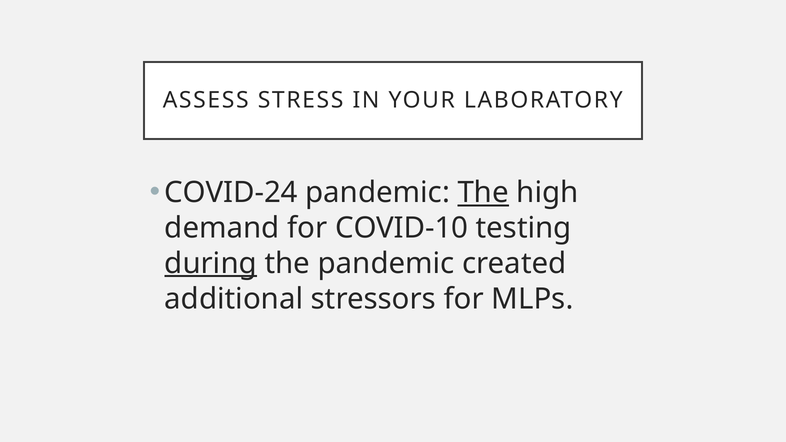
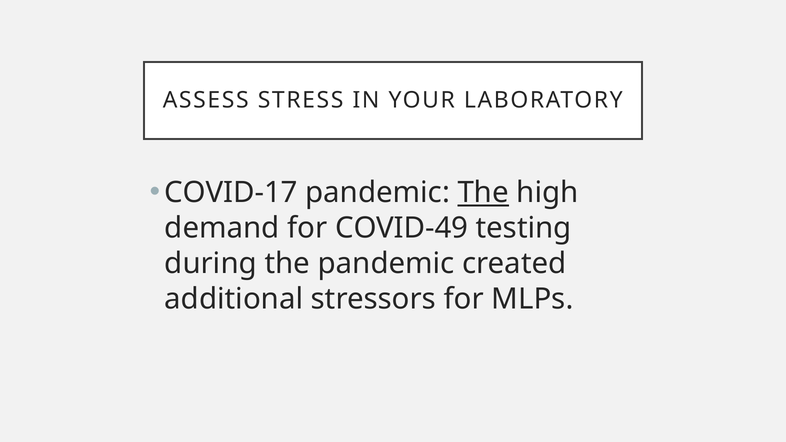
COVID-24: COVID-24 -> COVID-17
COVID-10: COVID-10 -> COVID-49
during underline: present -> none
